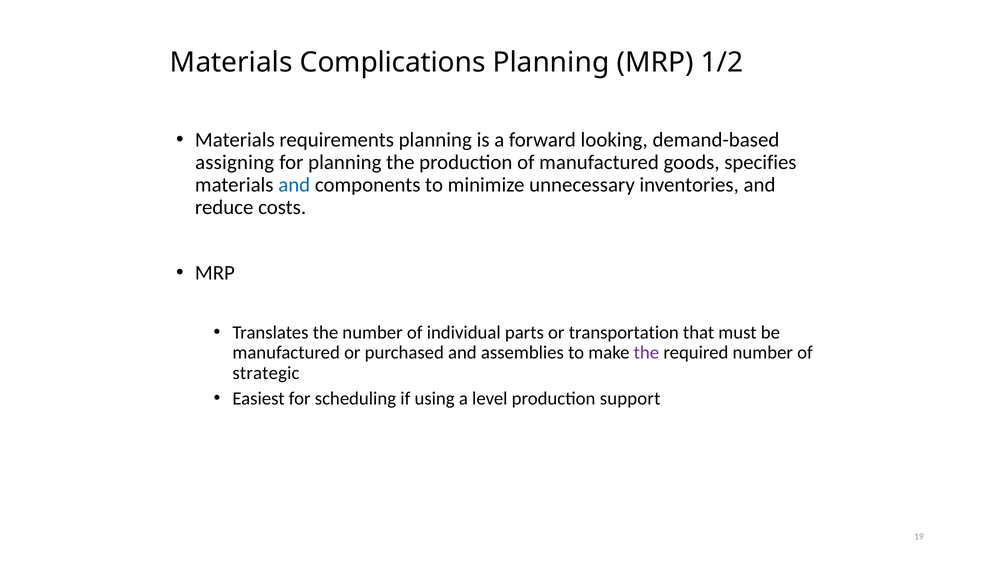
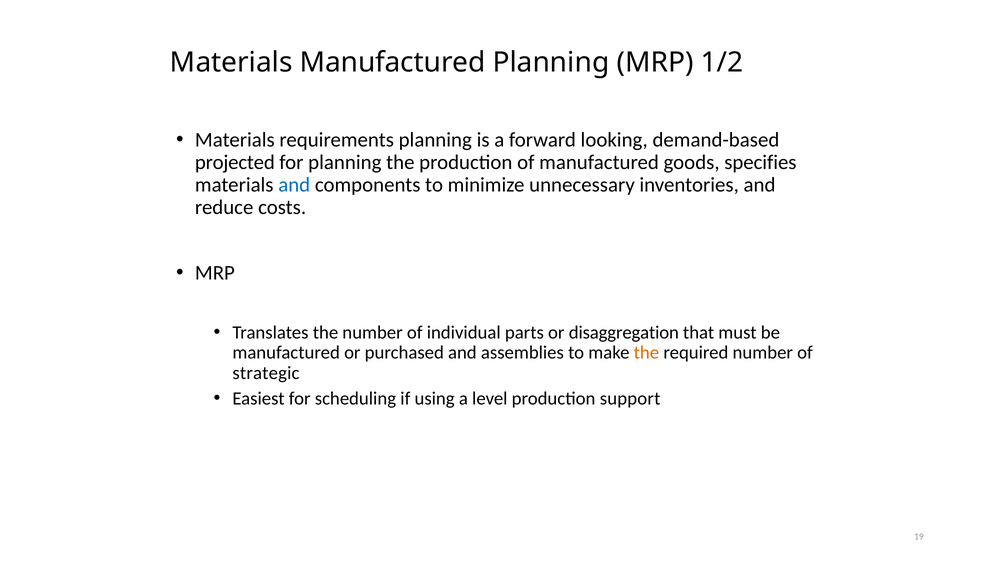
Materials Complications: Complications -> Manufactured
assigning: assigning -> projected
transportation: transportation -> disaggregation
the at (646, 353) colour: purple -> orange
